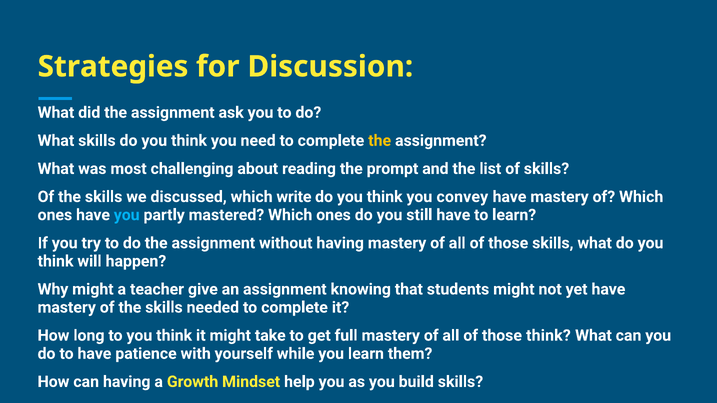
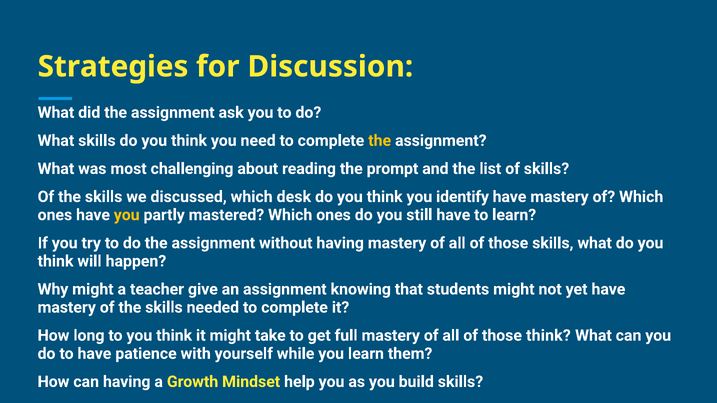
write: write -> desk
convey: convey -> identify
you at (127, 215) colour: light blue -> yellow
